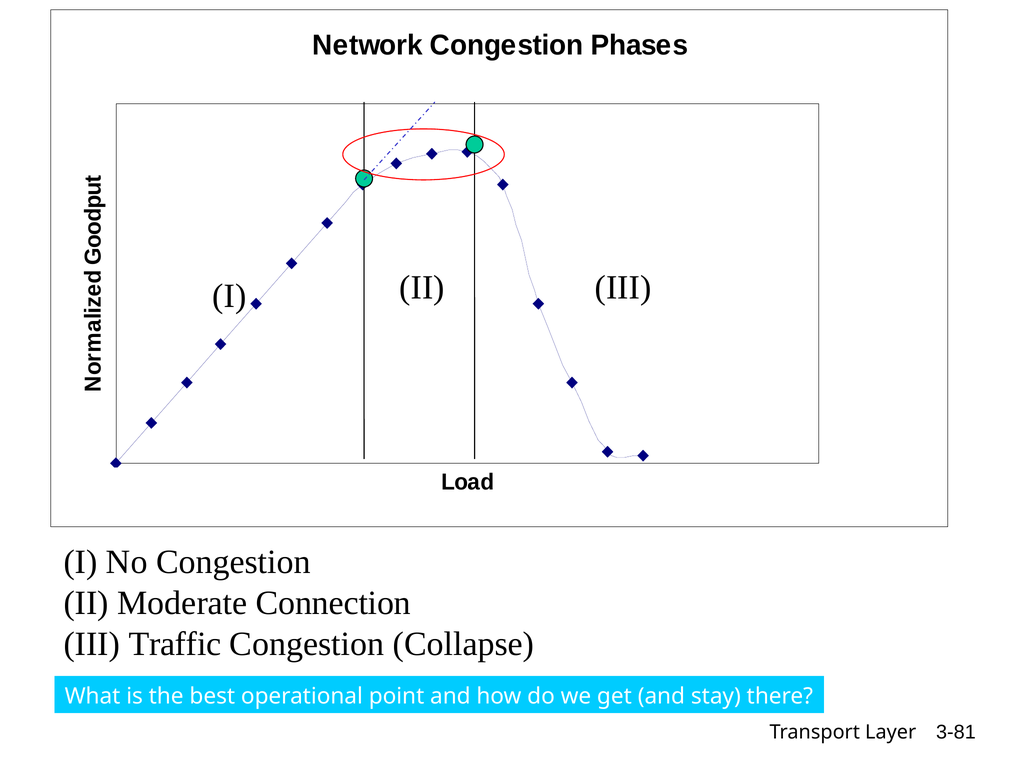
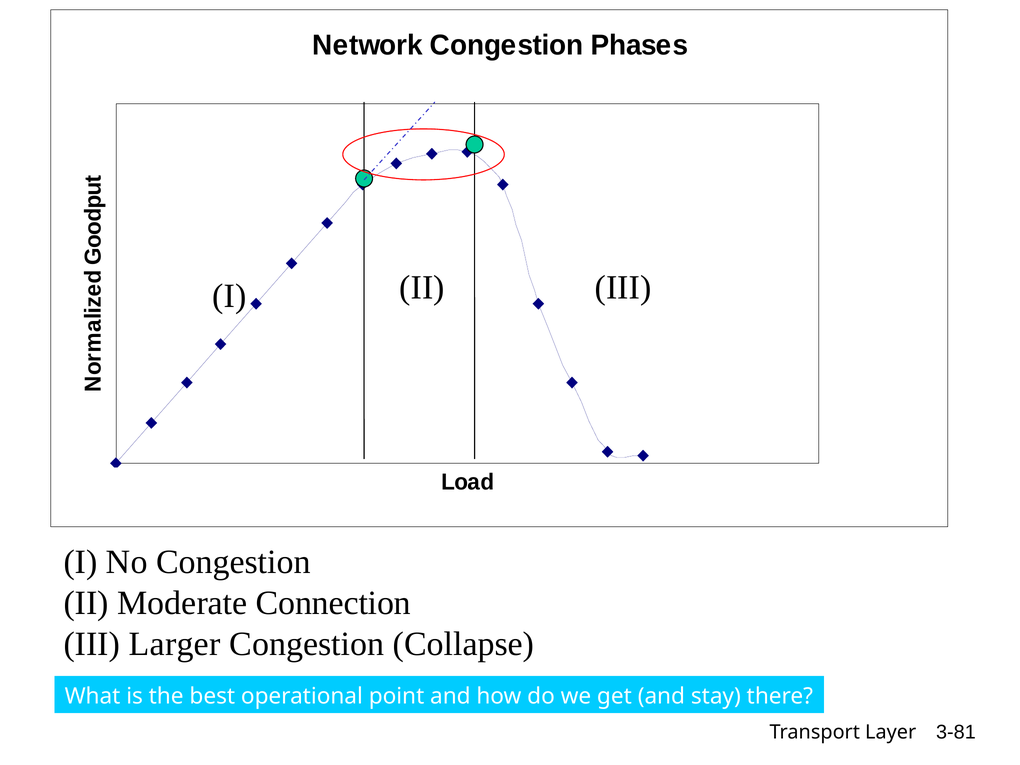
Traffic: Traffic -> Larger
